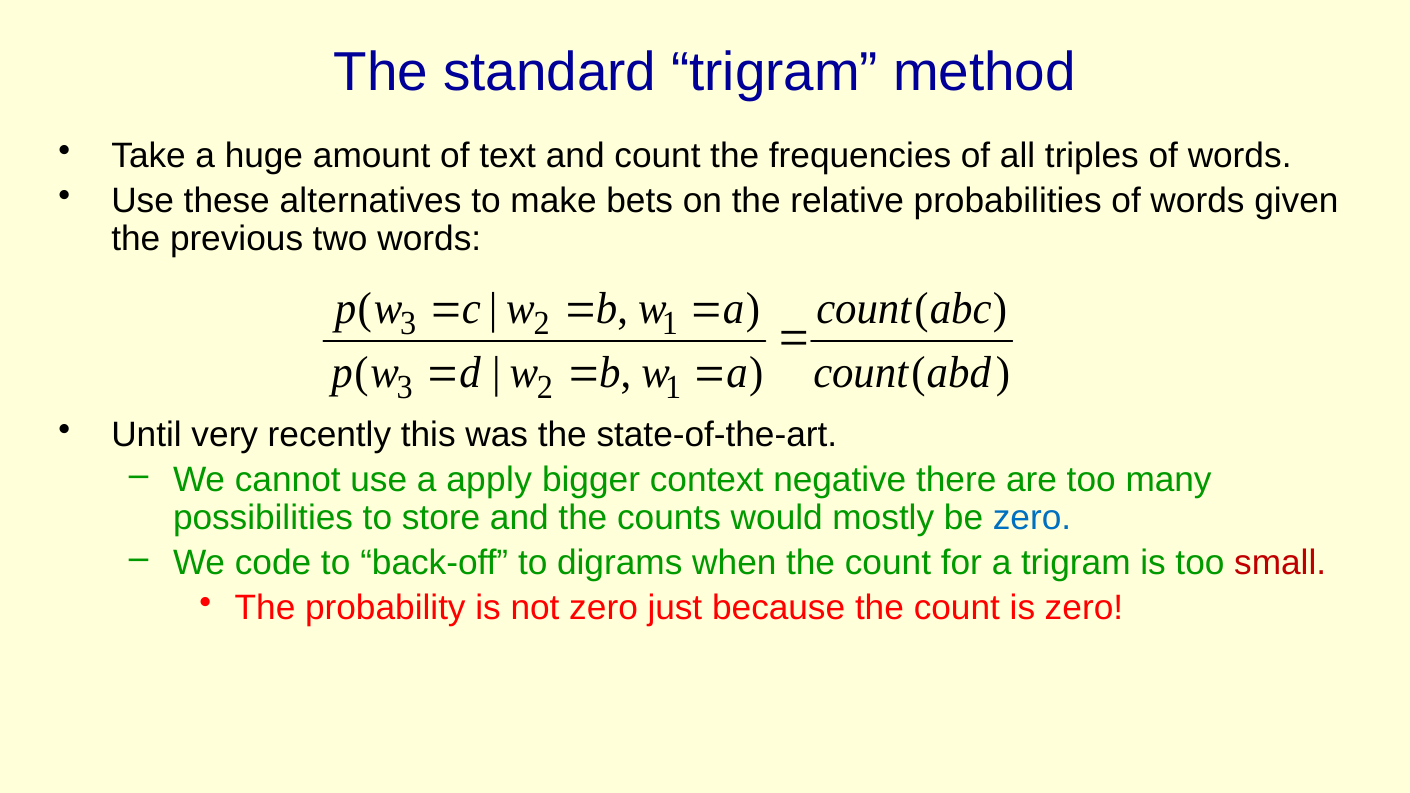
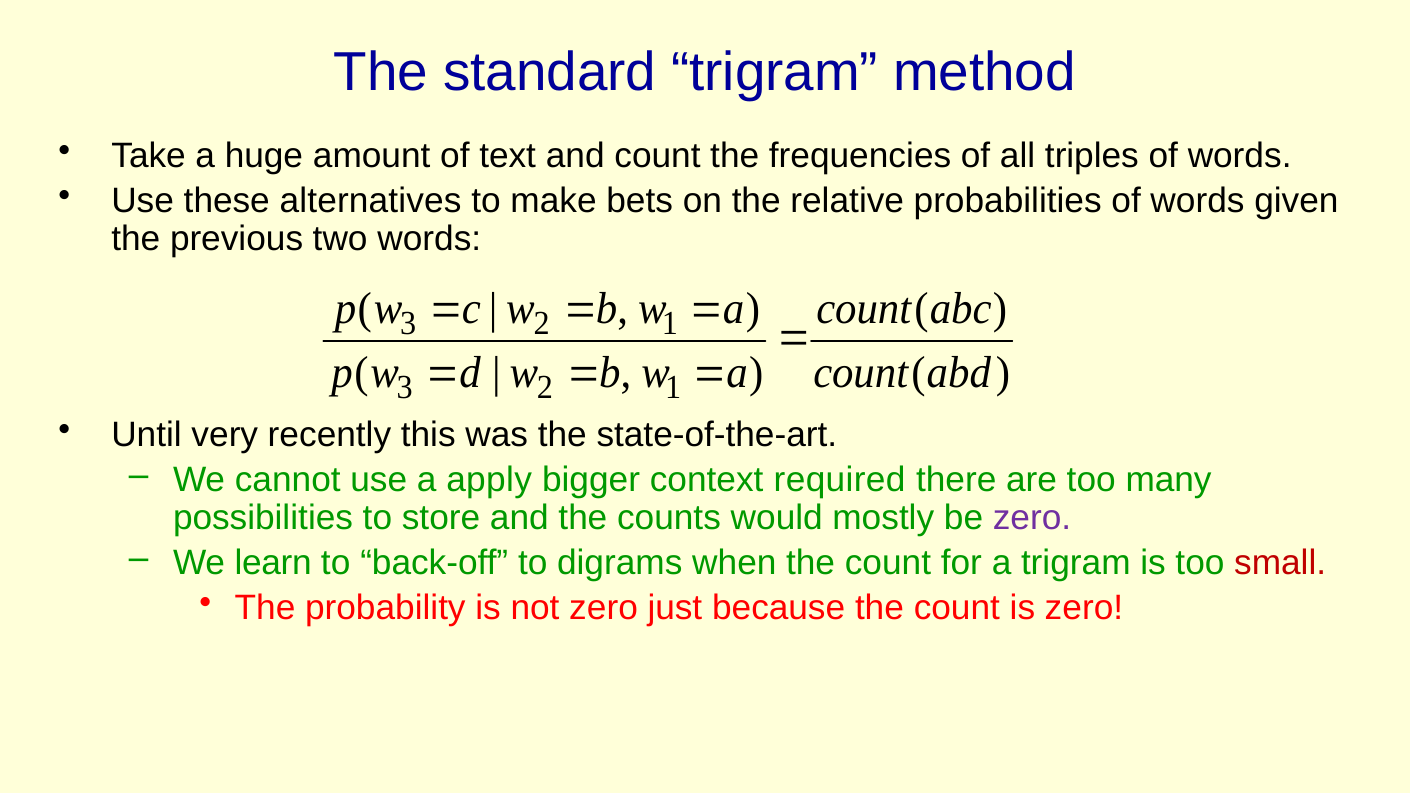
negative: negative -> required
zero at (1032, 518) colour: blue -> purple
code: code -> learn
